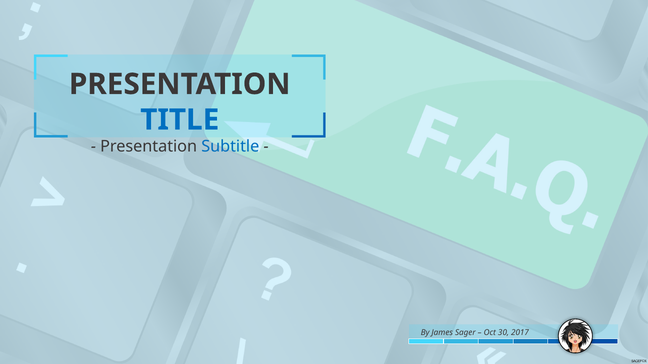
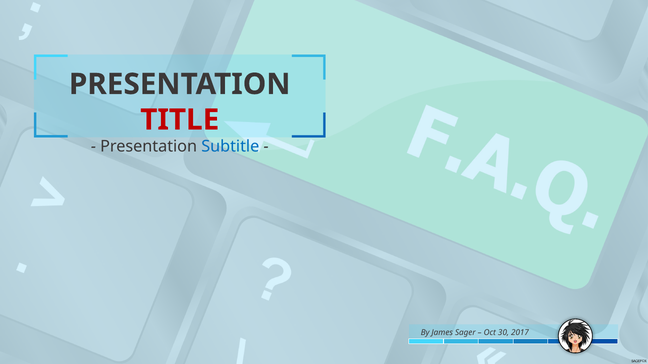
TITLE colour: blue -> red
